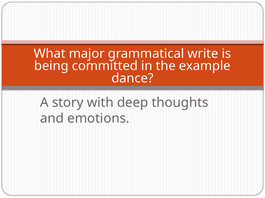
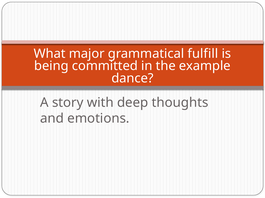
write: write -> fulfill
